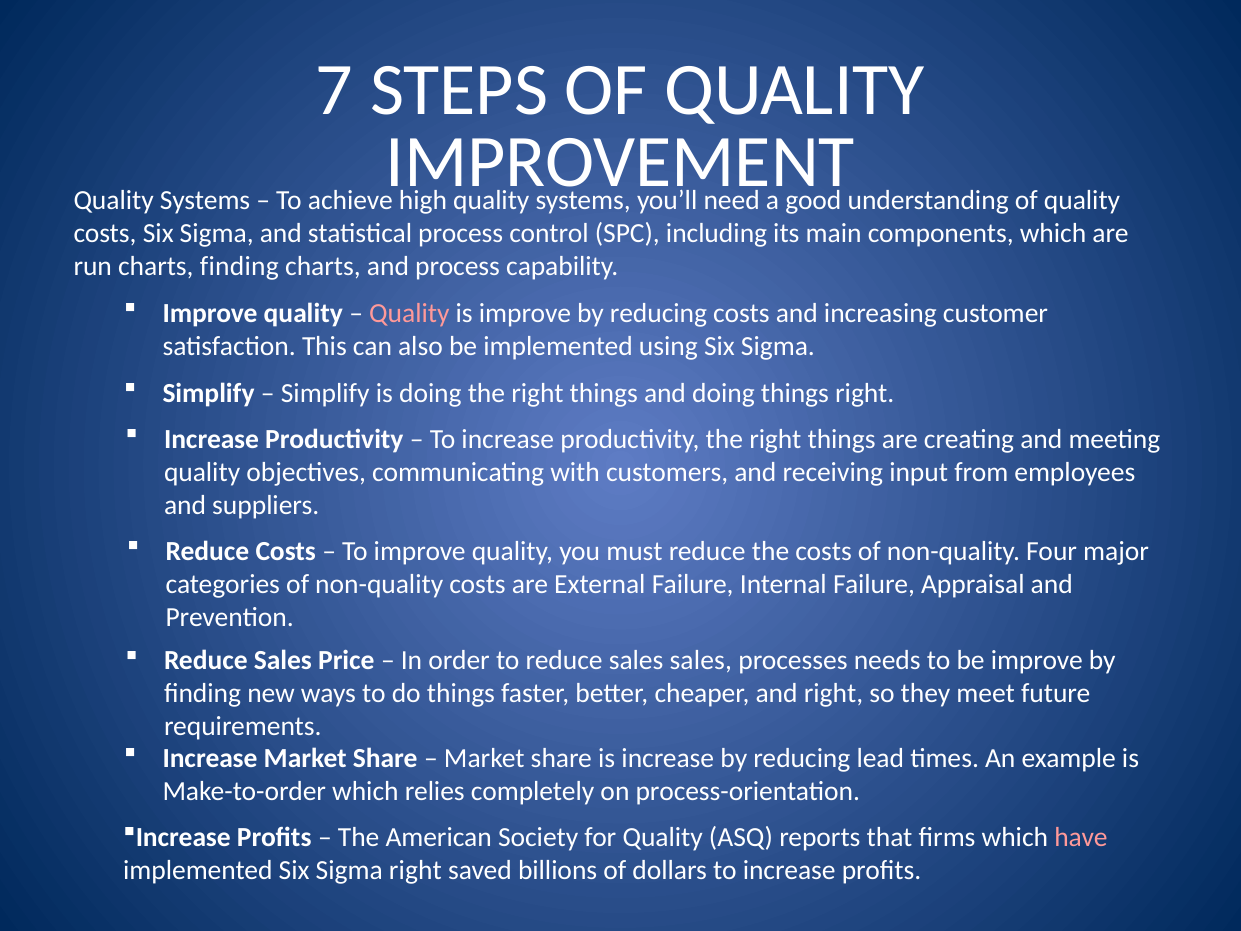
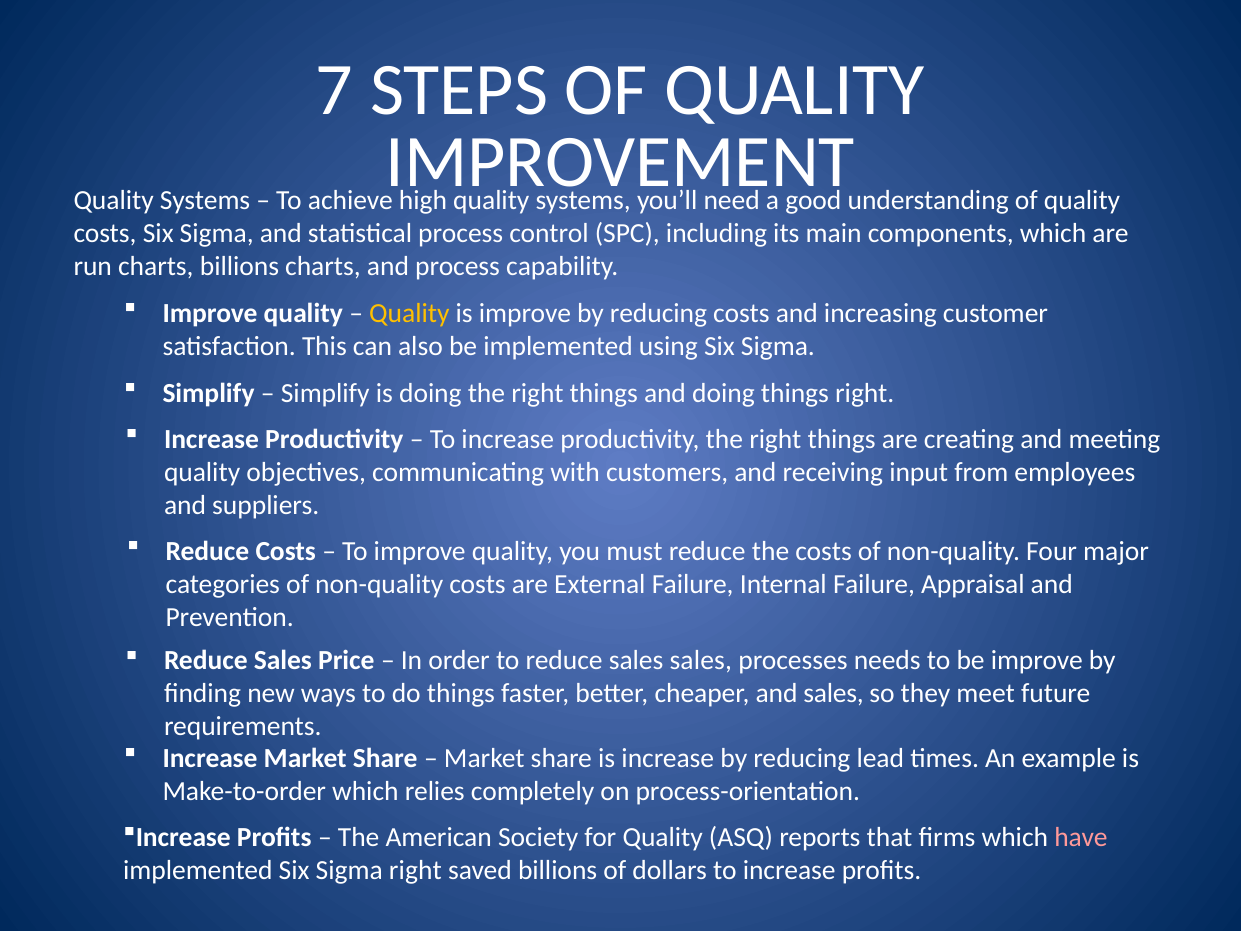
charts finding: finding -> billions
Quality at (409, 313) colour: pink -> yellow
and right: right -> sales
